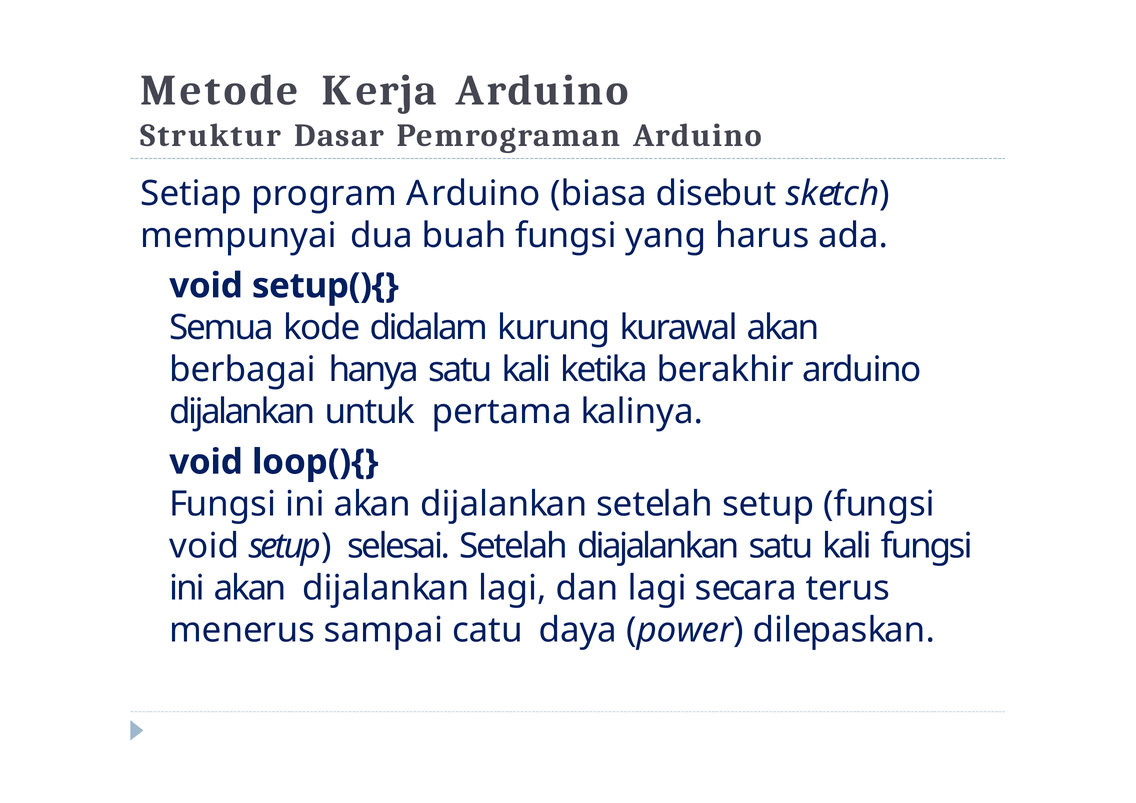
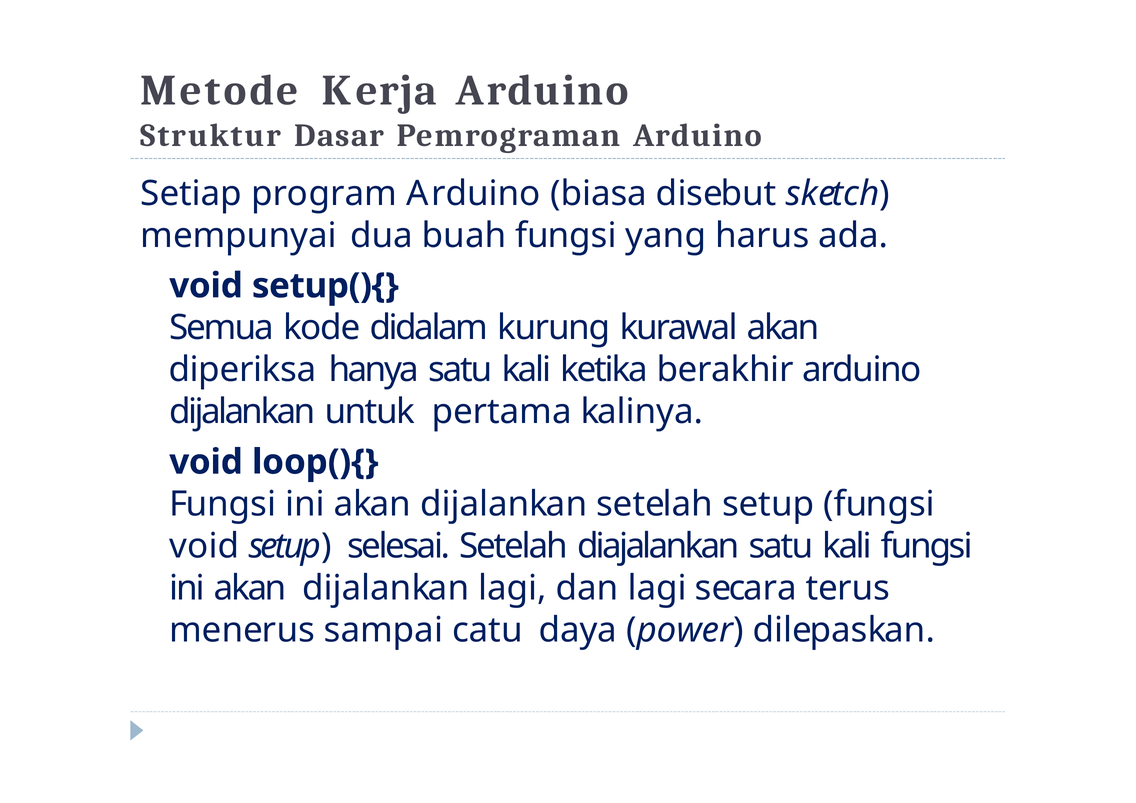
berbagai: berbagai -> diperiksa
